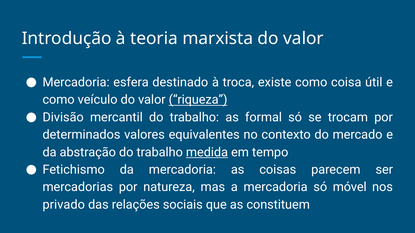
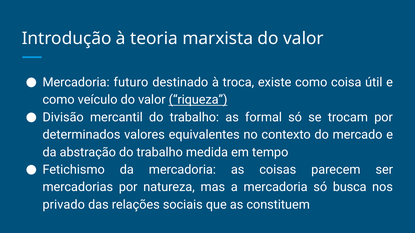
esfera: esfera -> futuro
medida underline: present -> none
móvel: móvel -> busca
